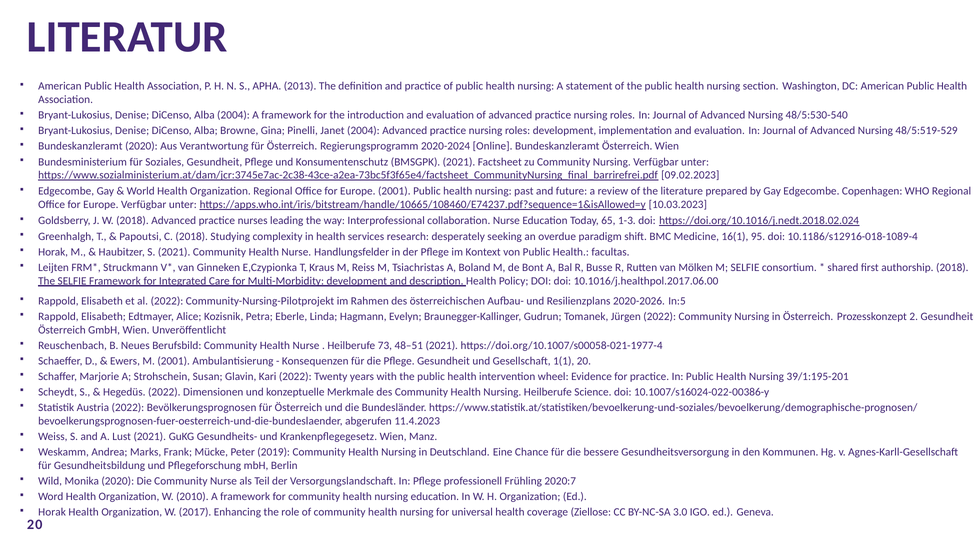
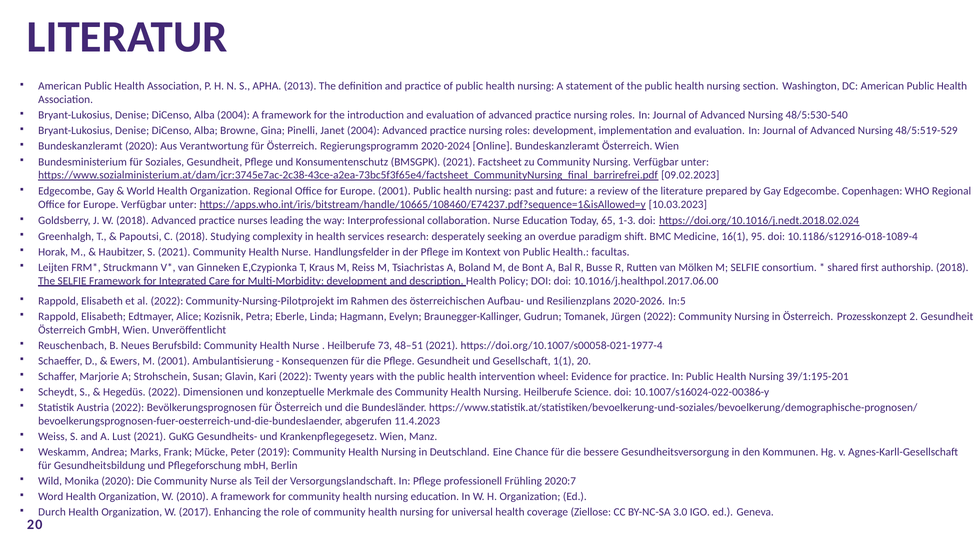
Horak at (52, 512): Horak -> Durch
